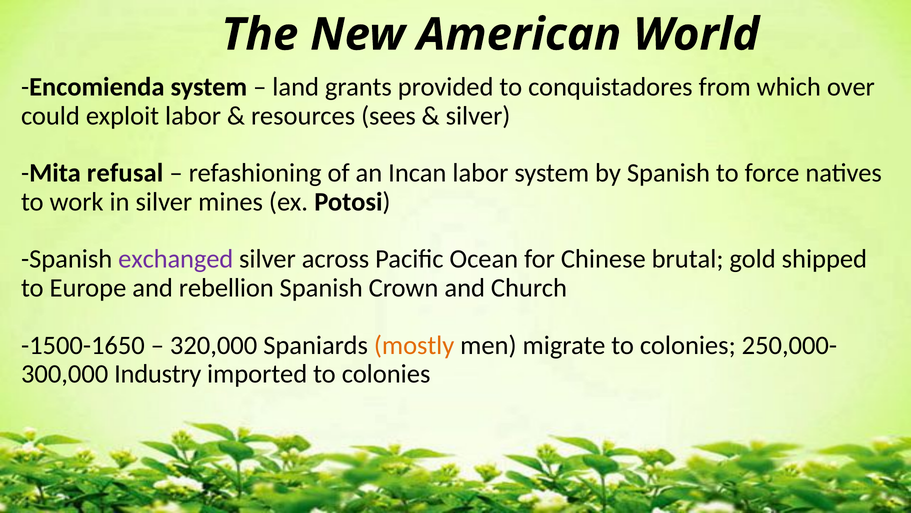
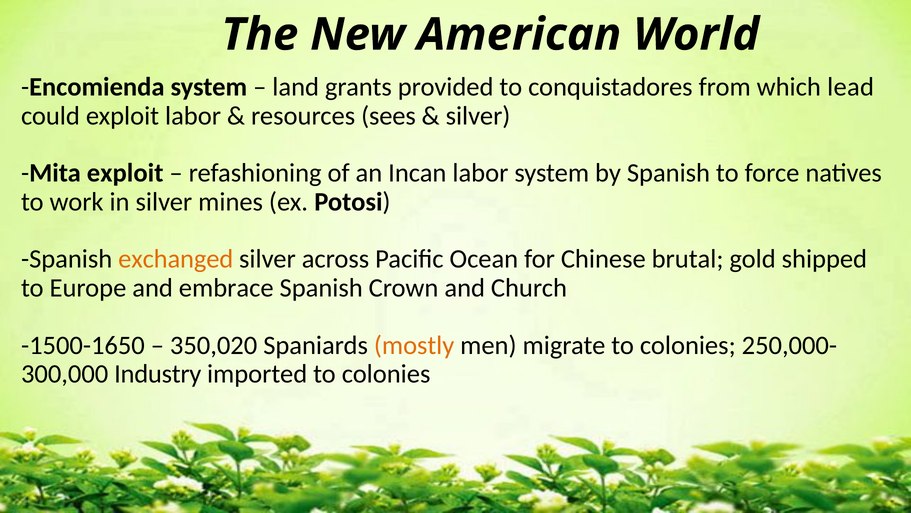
over: over -> lead
Mita refusal: refusal -> exploit
exchanged colour: purple -> orange
rebellion: rebellion -> embrace
320,000: 320,000 -> 350,020
